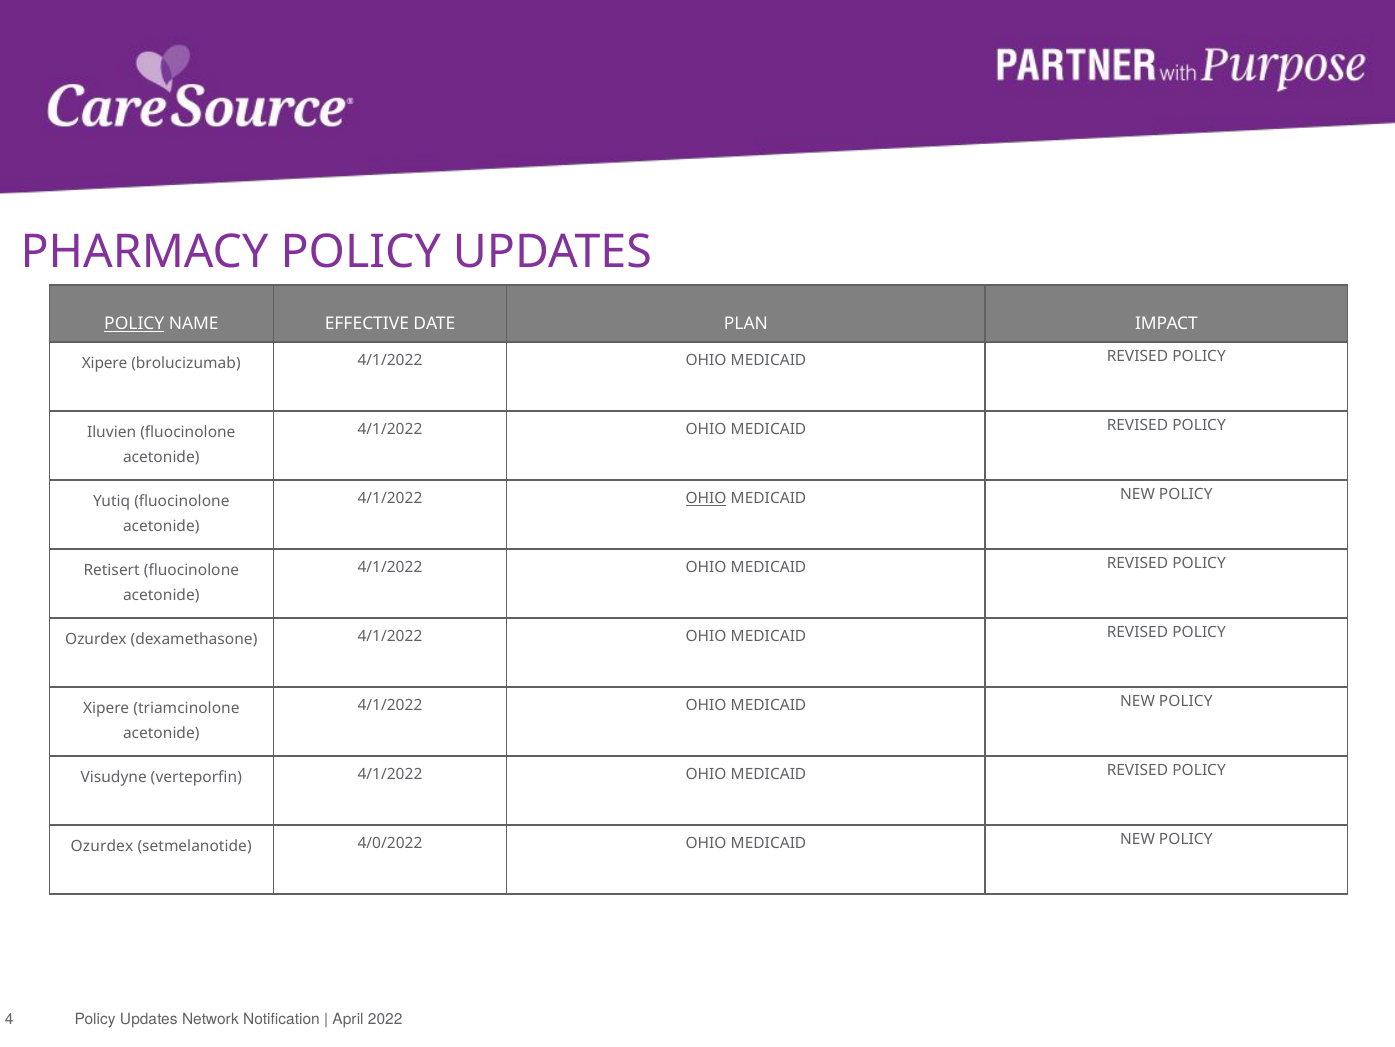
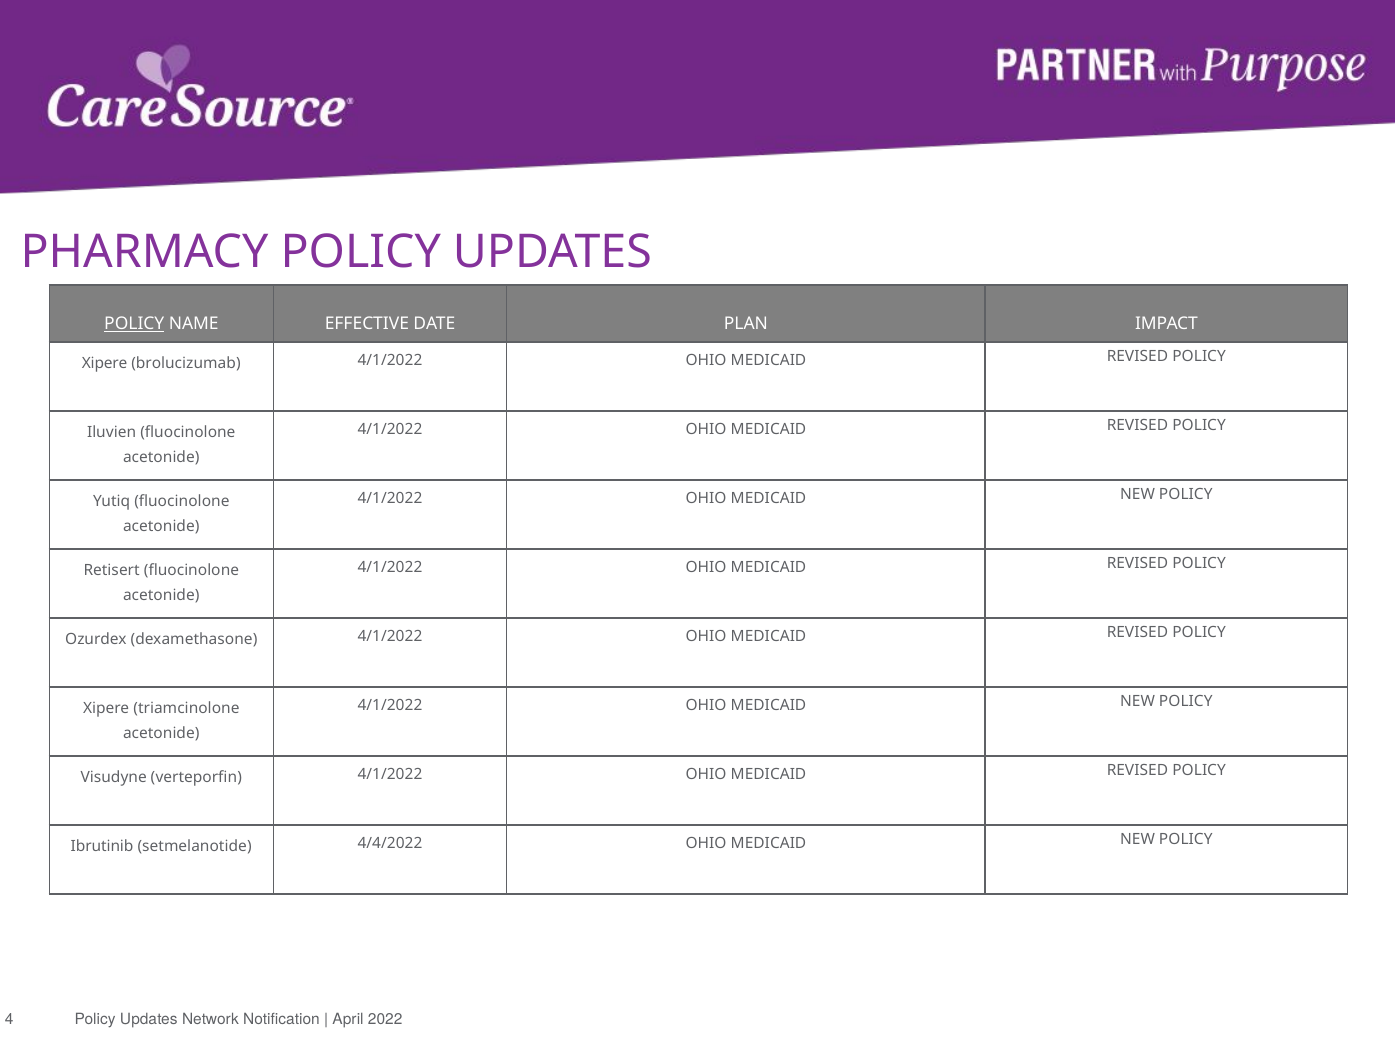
OHIO at (706, 498) underline: present -> none
Ozurdex at (102, 846): Ozurdex -> Ibrutinib
4/0/2022: 4/0/2022 -> 4/4/2022
